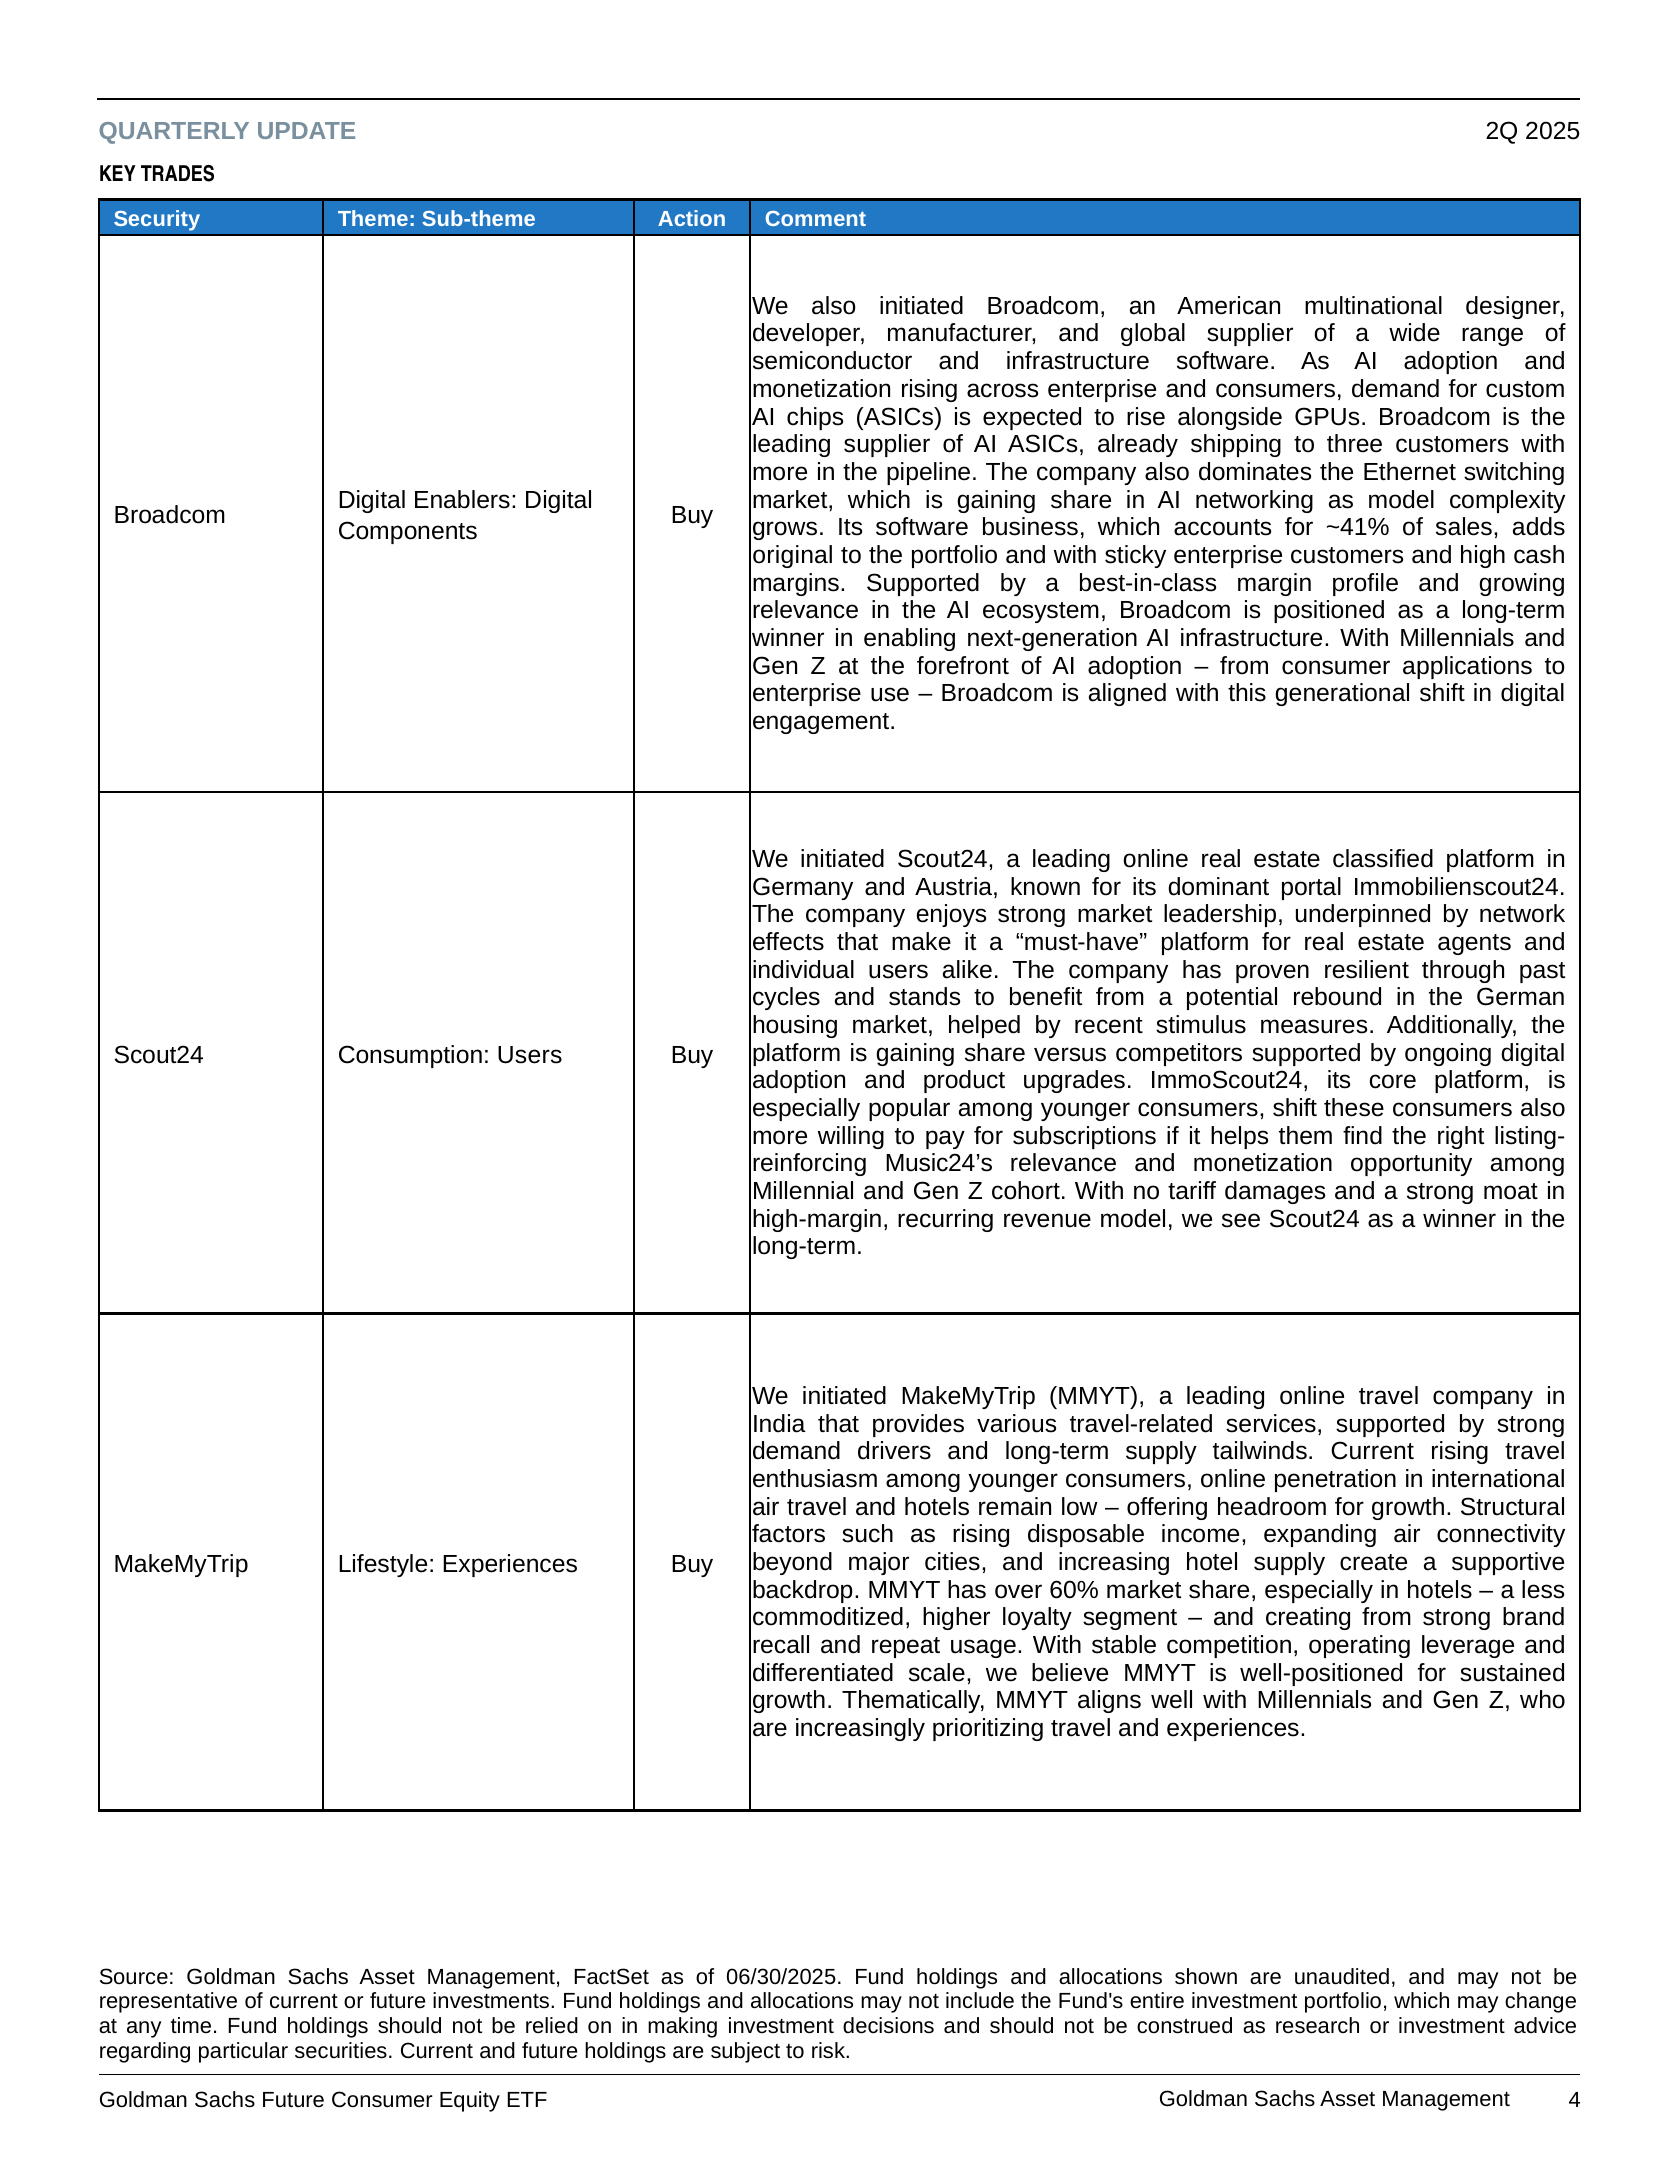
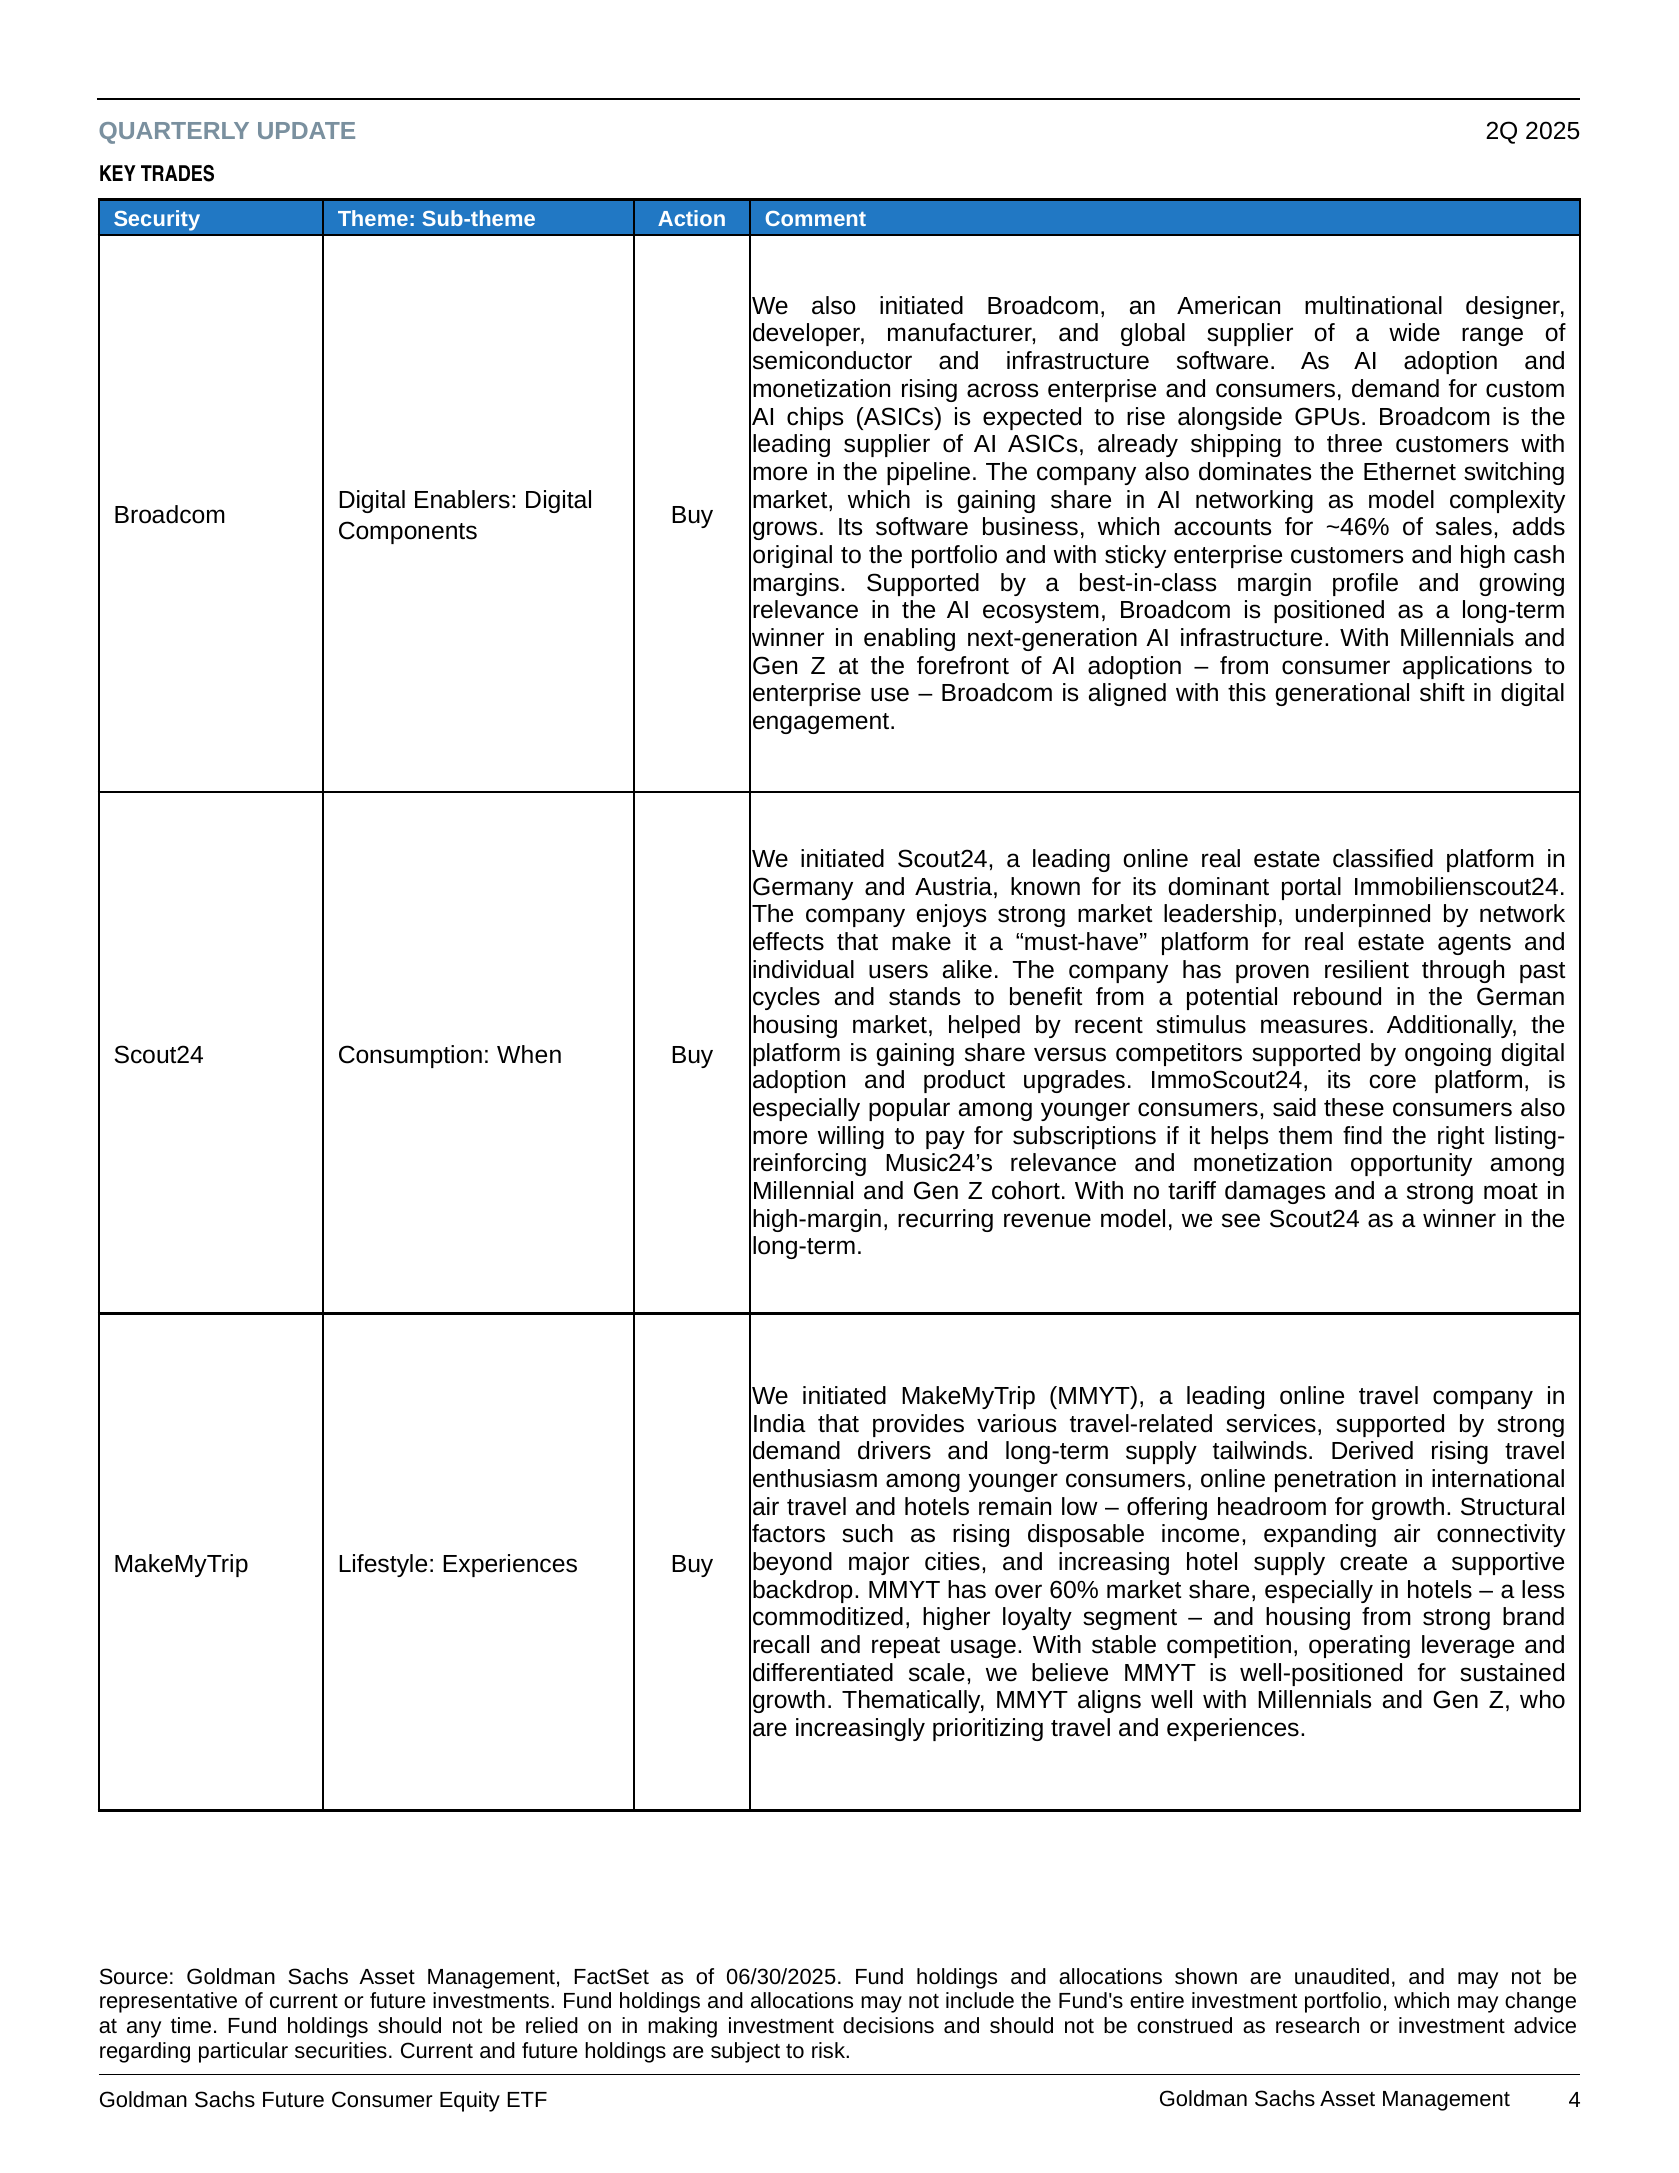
~41%: ~41% -> ~46%
Consumption Users: Users -> When
consumers shift: shift -> said
tailwinds Current: Current -> Derived
and creating: creating -> housing
